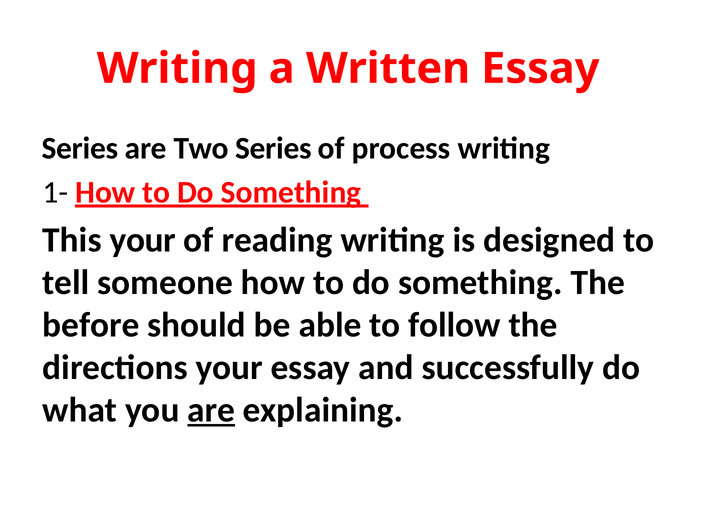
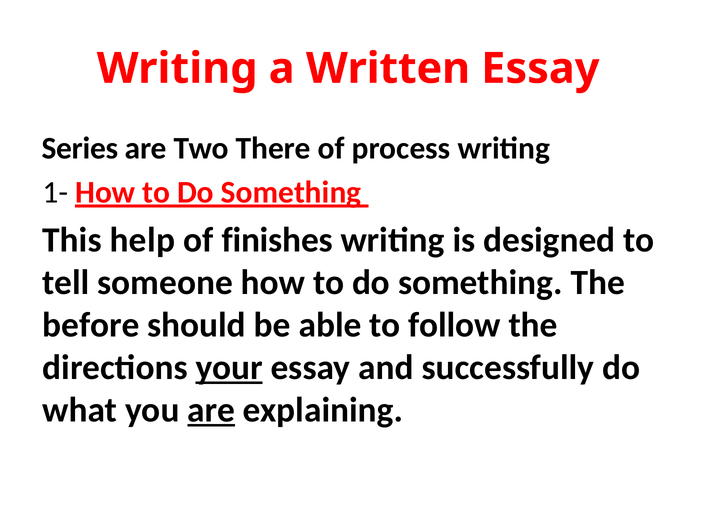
Two Series: Series -> There
This your: your -> help
reading: reading -> finishes
your at (229, 368) underline: none -> present
